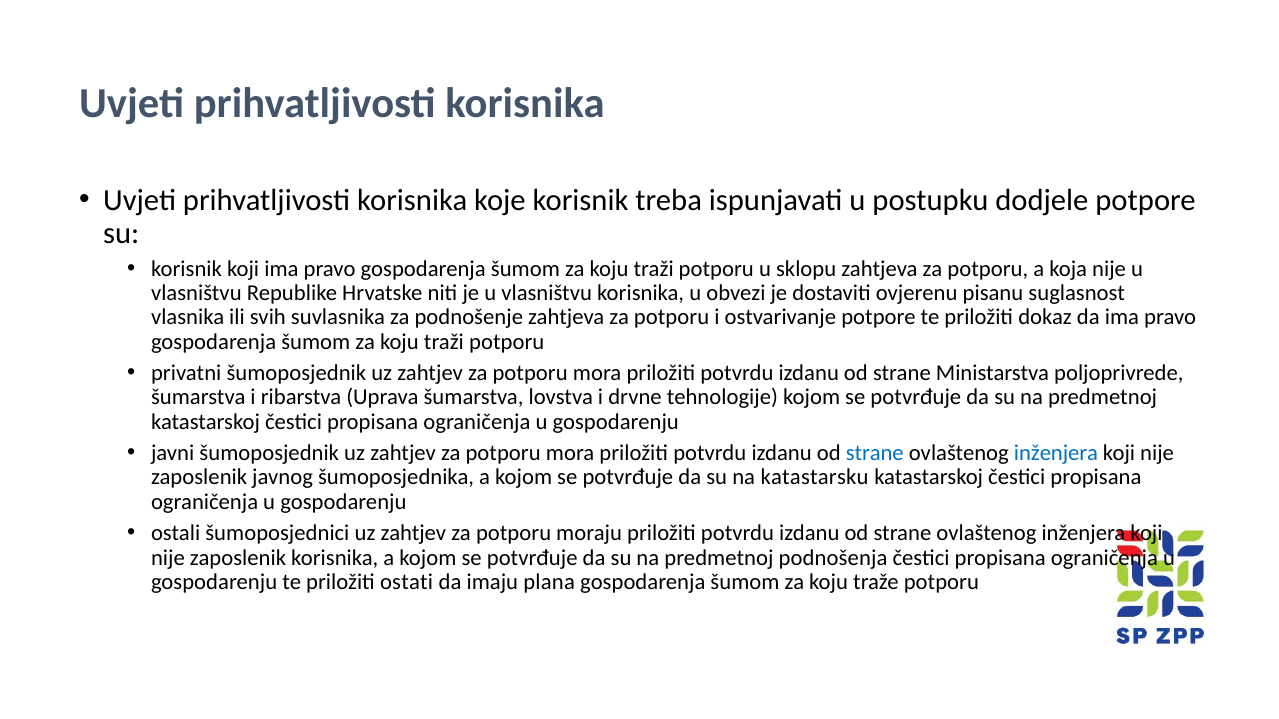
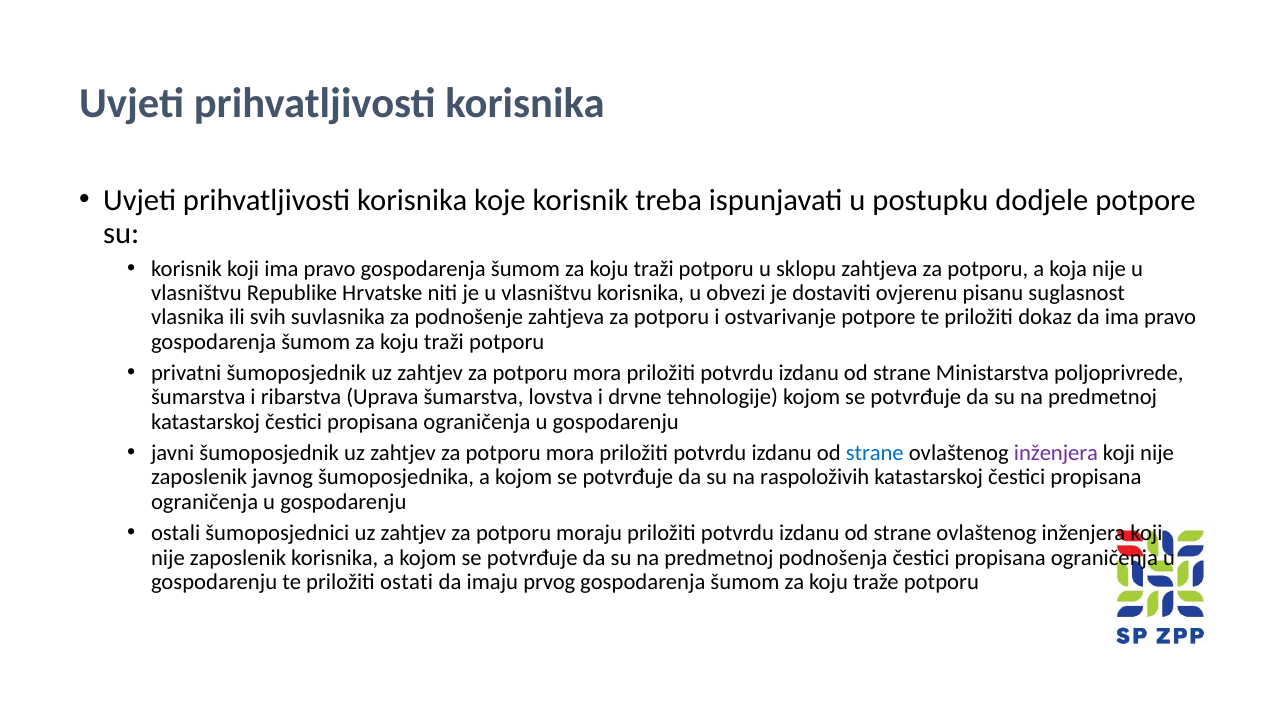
inženjera at (1056, 453) colour: blue -> purple
katastarsku: katastarsku -> raspoloživih
plana: plana -> prvog
